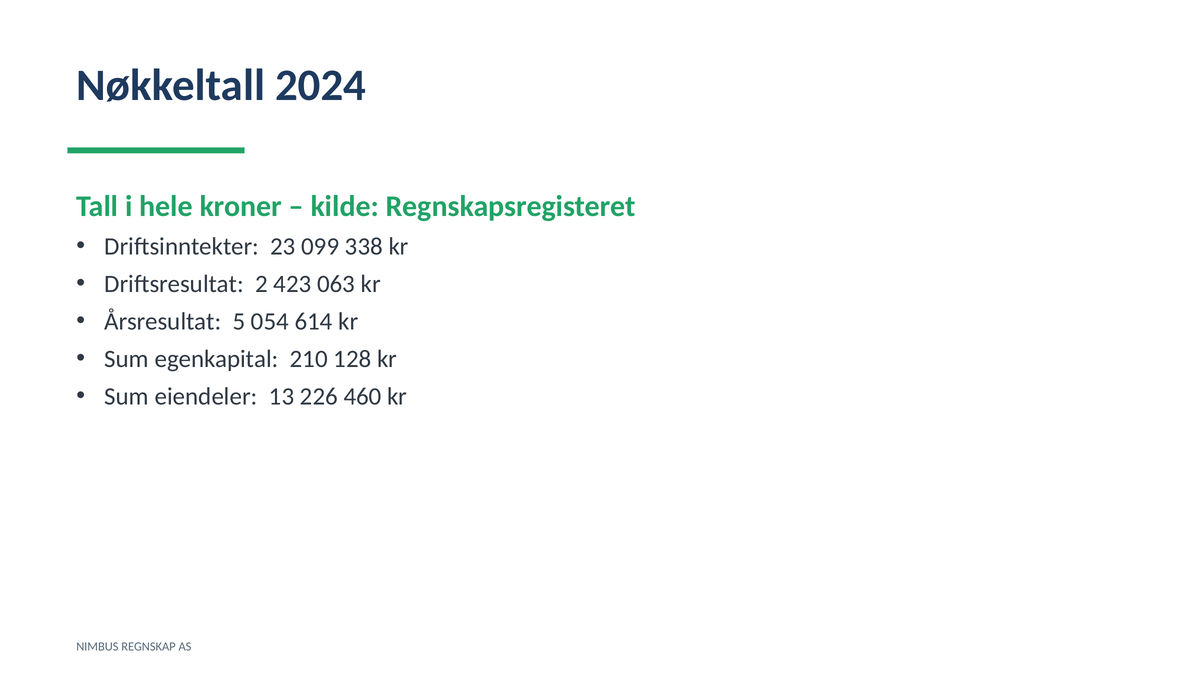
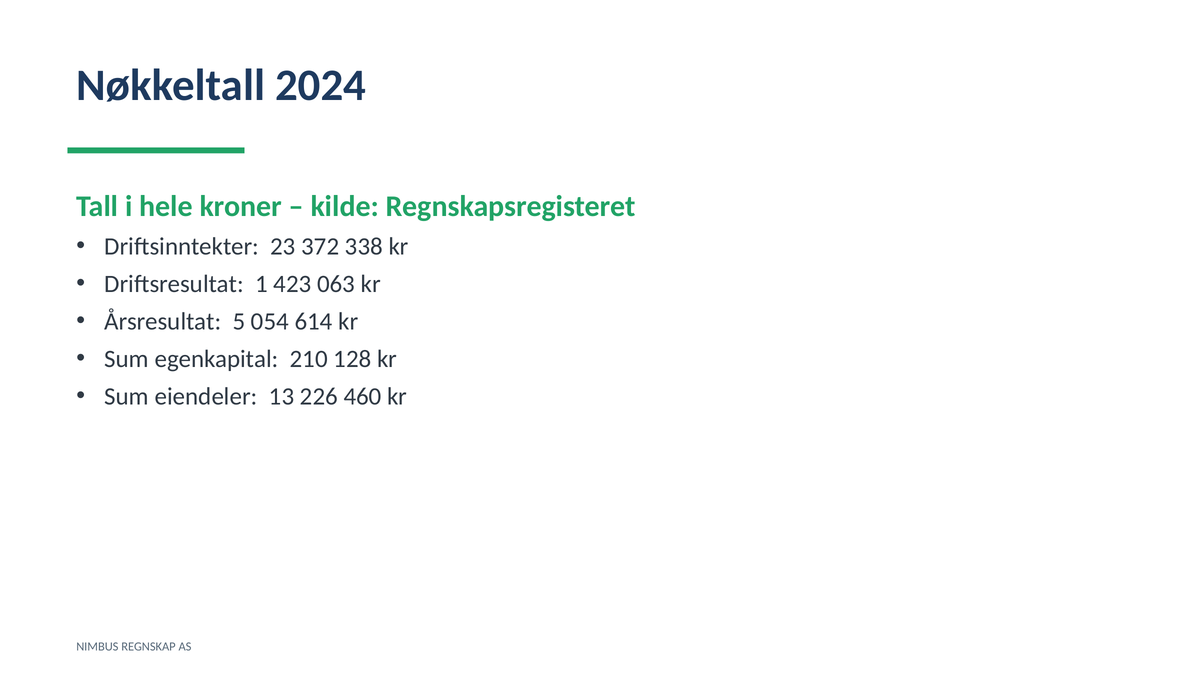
099: 099 -> 372
2: 2 -> 1
